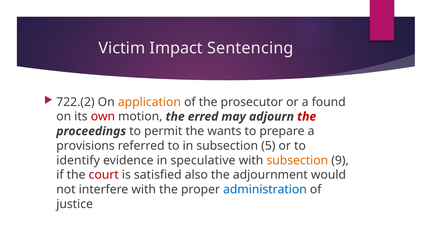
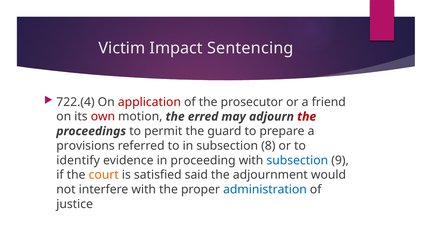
722.(2: 722.(2 -> 722.(4
application colour: orange -> red
found: found -> friend
wants: wants -> guard
5: 5 -> 8
speculative: speculative -> proceeding
subsection at (297, 160) colour: orange -> blue
court colour: red -> orange
also: also -> said
